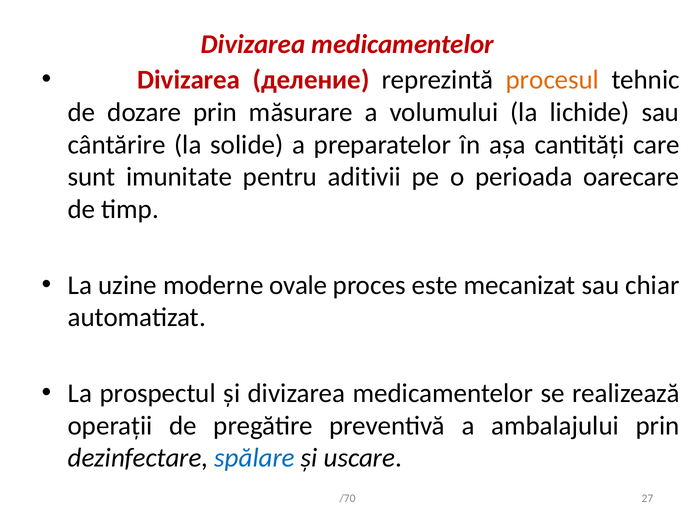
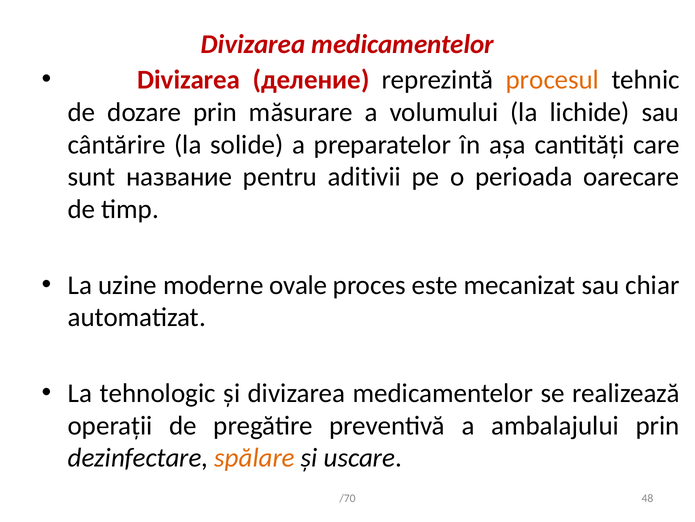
imunitate: imunitate -> название
prospectul: prospectul -> tehnologic
spălare colour: blue -> orange
27: 27 -> 48
